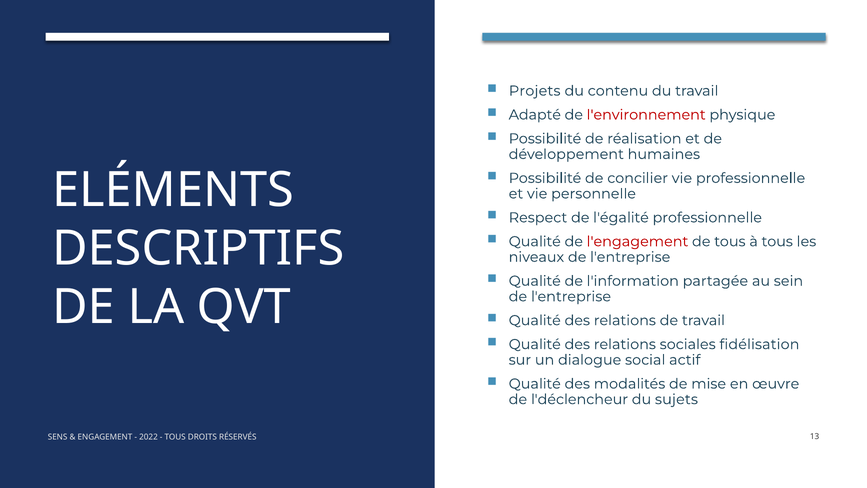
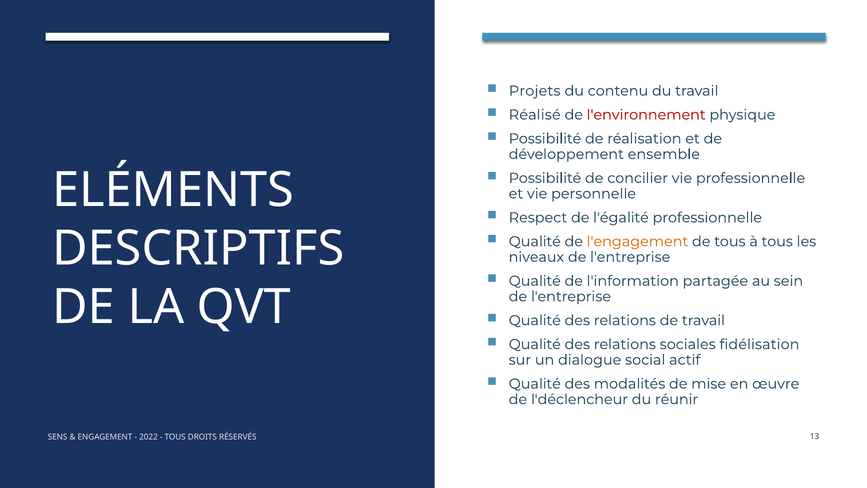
Adapté: Adapté -> Réalisé
humaines: humaines -> ensemble
l'engagement colour: red -> orange
sujets: sujets -> réunir
